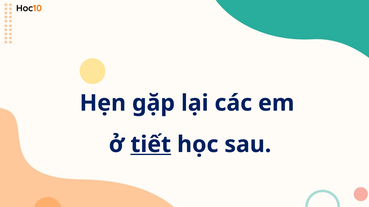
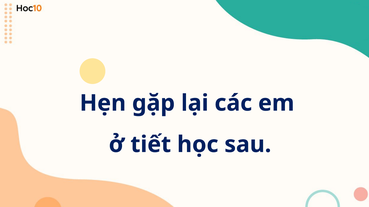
tiết underline: present -> none
